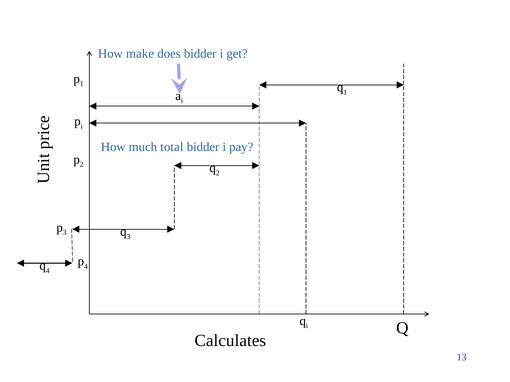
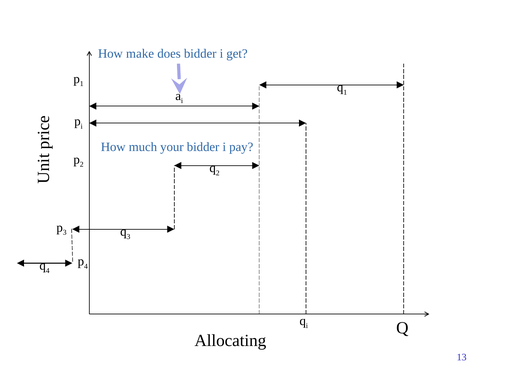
total: total -> your
Calculates: Calculates -> Allocating
